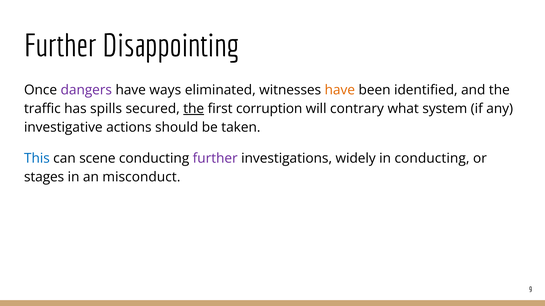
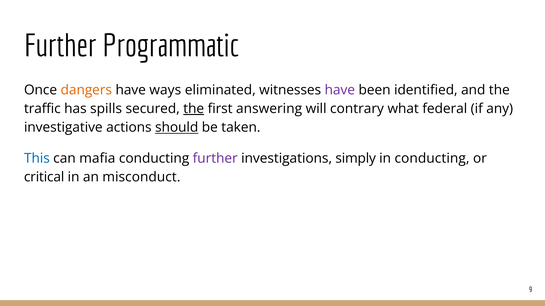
Disappointing: Disappointing -> Programmatic
dangers colour: purple -> orange
have at (340, 90) colour: orange -> purple
corruption: corruption -> answering
system: system -> federal
should underline: none -> present
scene: scene -> mafia
widely: widely -> simply
stages: stages -> critical
